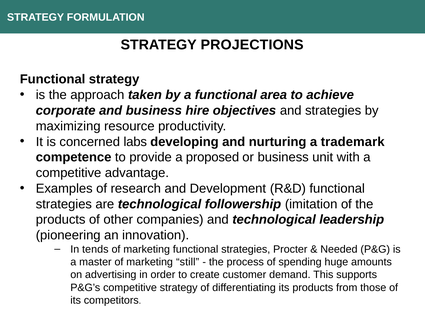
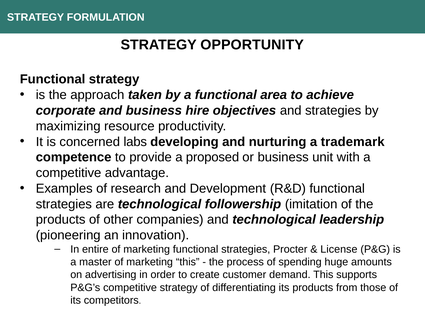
PROJECTIONS: PROJECTIONS -> OPPORTUNITY
tends: tends -> entire
Needed: Needed -> License
marketing still: still -> this
